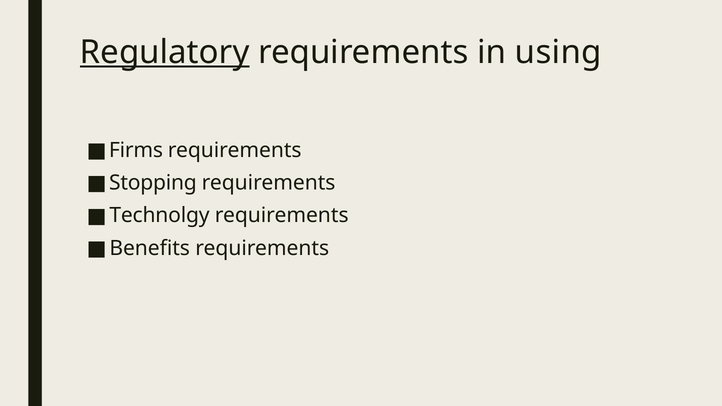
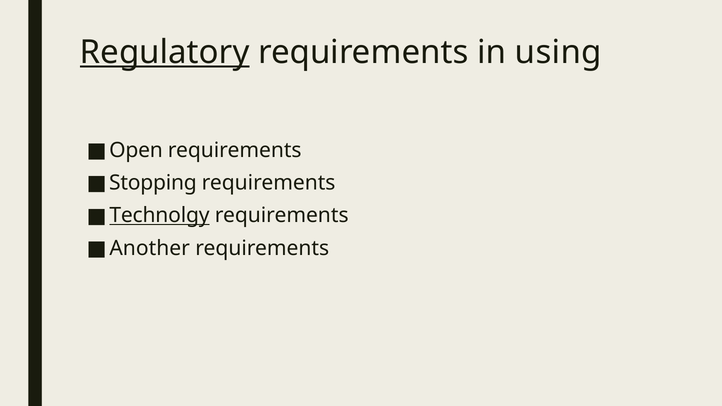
Firms: Firms -> Open
Technolgy underline: none -> present
Benefits: Benefits -> Another
